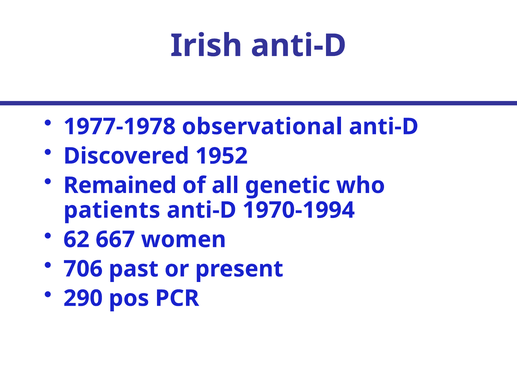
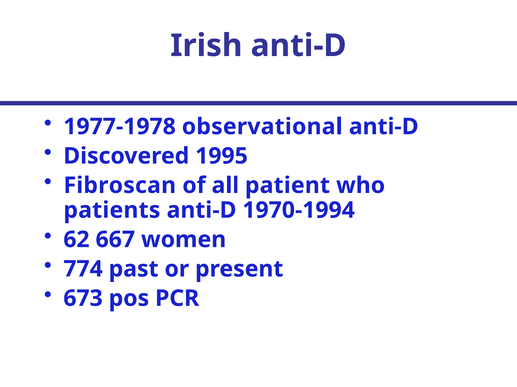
1952: 1952 -> 1995
Remained: Remained -> Fibroscan
genetic: genetic -> patient
706: 706 -> 774
290: 290 -> 673
